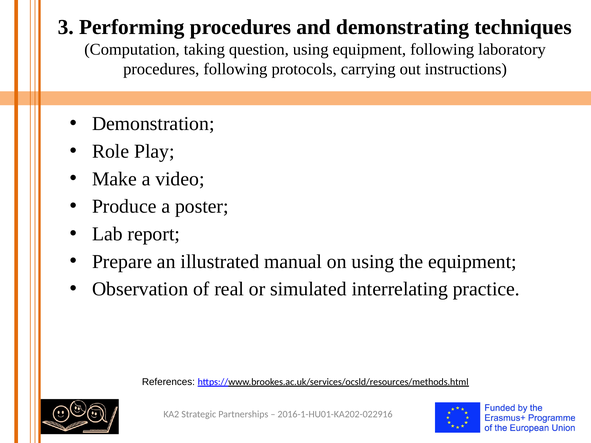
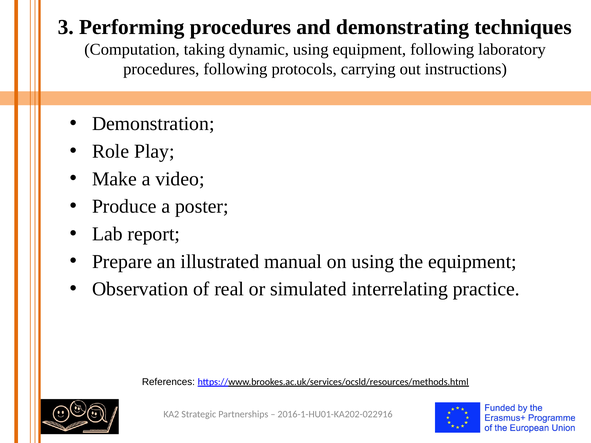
question: question -> dynamic
